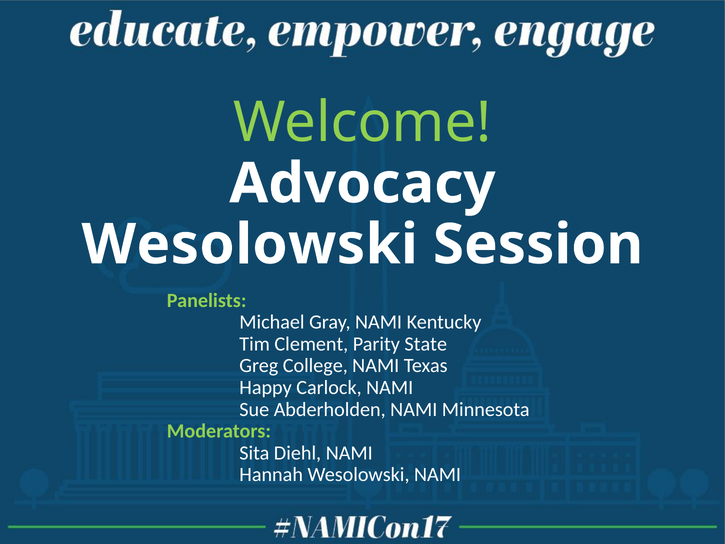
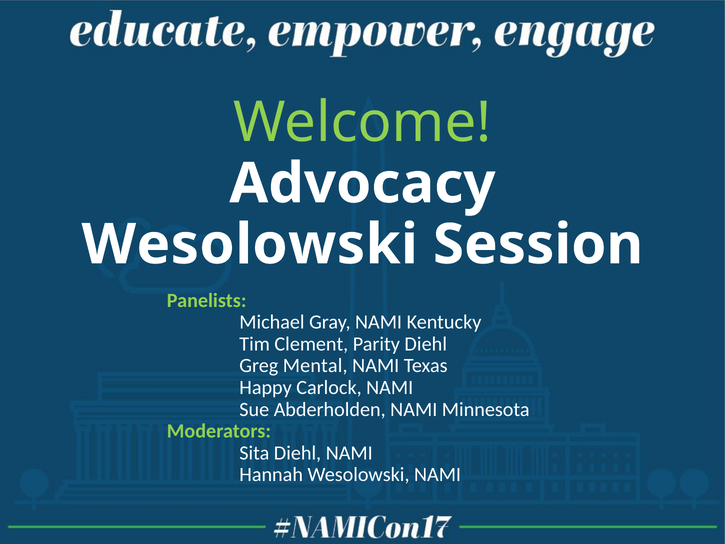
Parity State: State -> Diehl
College: College -> Mental
